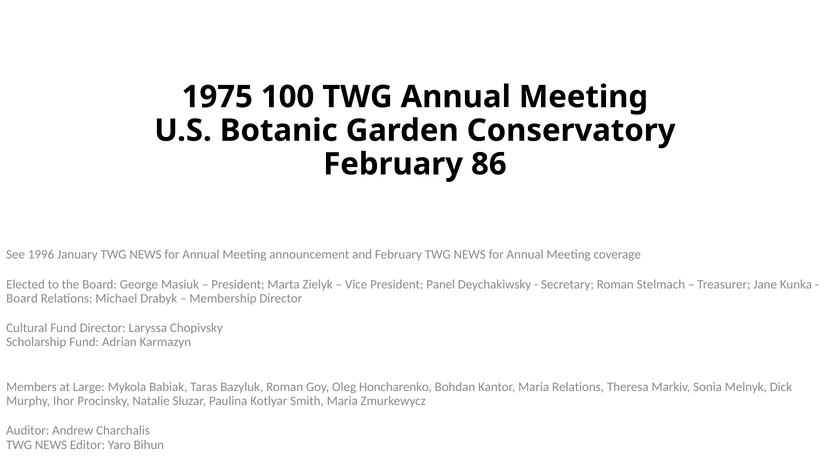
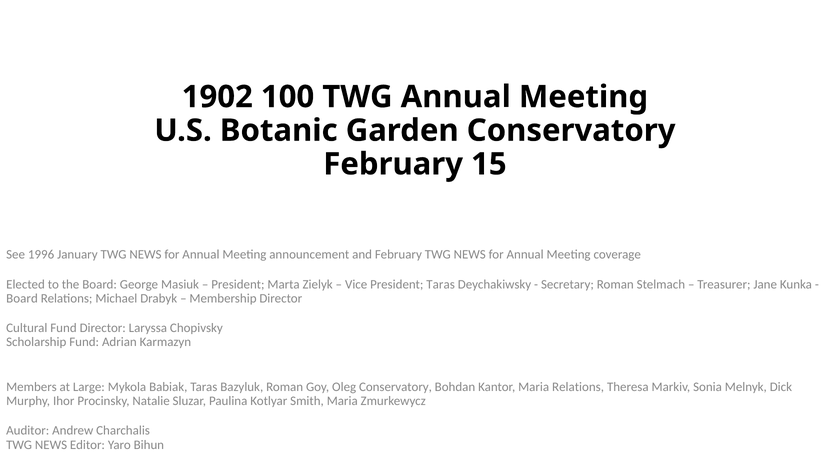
1975: 1975 -> 1902
86: 86 -> 15
President Panel: Panel -> Taras
Oleg Honcharenko: Honcharenko -> Conservatory
